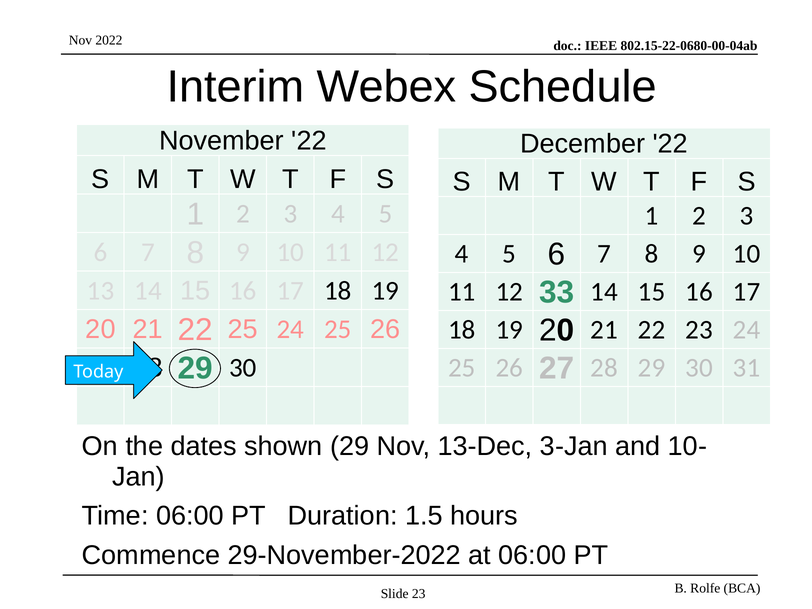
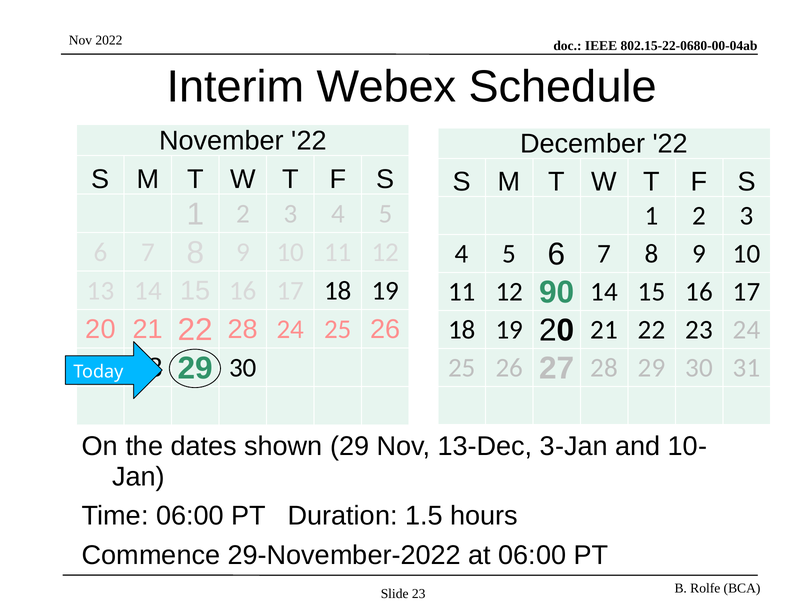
33: 33 -> 90
22 25: 25 -> 28
